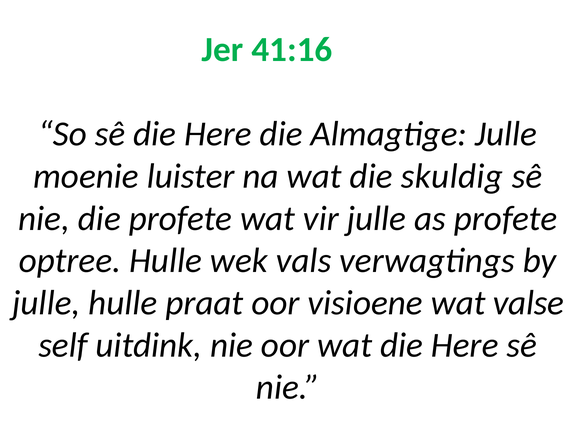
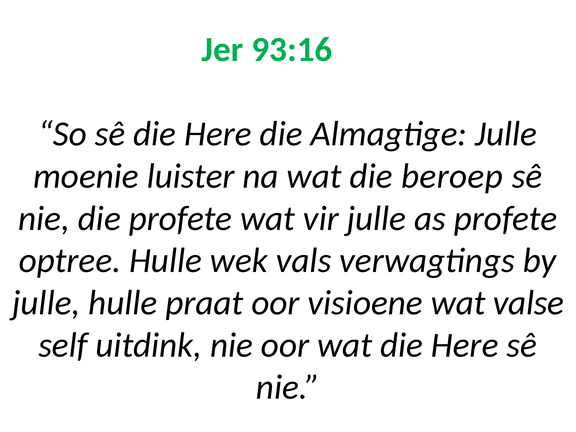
41:16: 41:16 -> 93:16
skuldig: skuldig -> beroep
